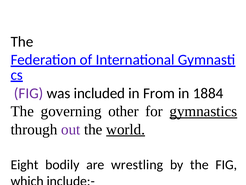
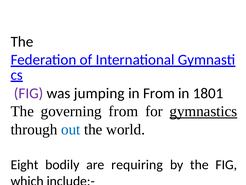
included: included -> jumping
1884: 1884 -> 1801
governing other: other -> from
out colour: purple -> blue
world underline: present -> none
wrestling: wrestling -> requiring
